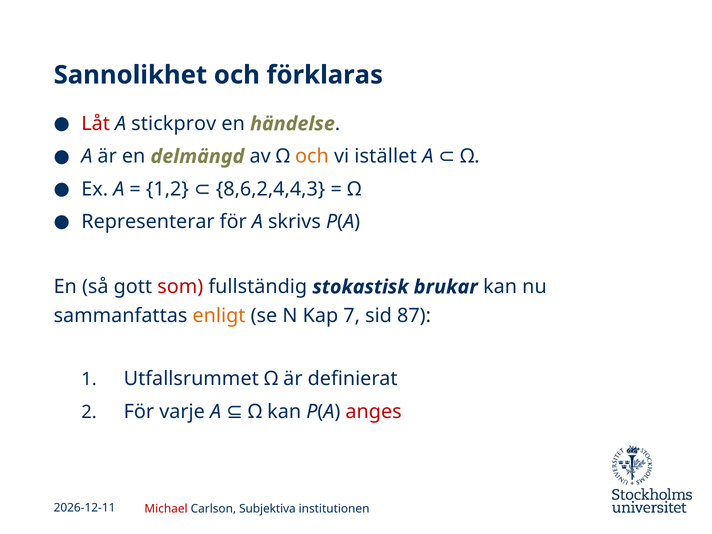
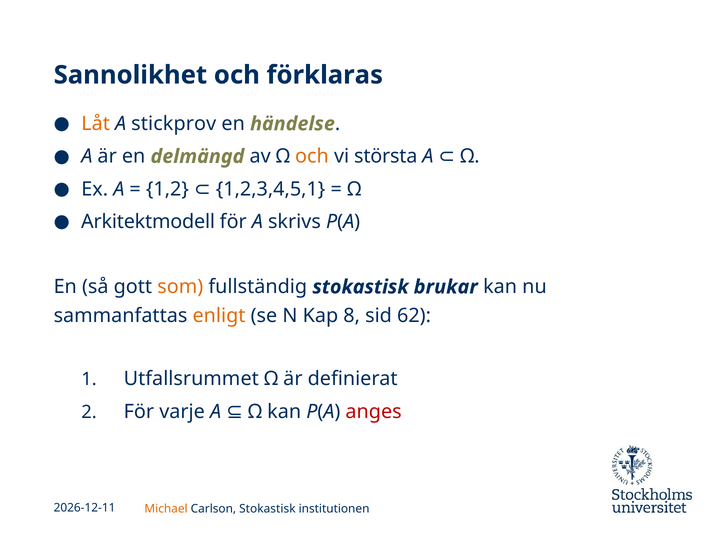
Låt colour: red -> orange
istället: istället -> största
8,6,2,4,4,3: 8,6,2,4,4,3 -> 1,2,3,4,5,1
Representerar: Representerar -> Arkitektmodell
som colour: red -> orange
7: 7 -> 8
87: 87 -> 62
Michael colour: red -> orange
Carlson Subjektiva: Subjektiva -> Stokastisk
